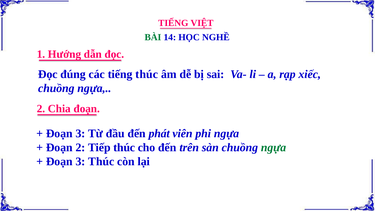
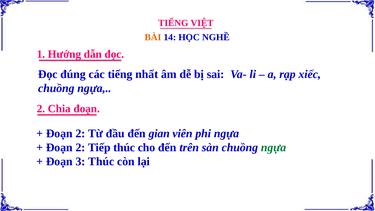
BÀI colour: green -> orange
tiếng thúc: thúc -> nhất
3 at (80, 133): 3 -> 2
phát: phát -> gian
